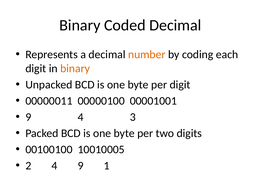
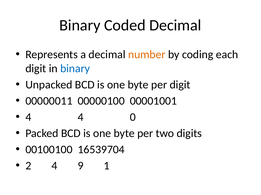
binary at (75, 69) colour: orange -> blue
9 at (28, 117): 9 -> 4
3: 3 -> 0
10010005: 10010005 -> 16539704
